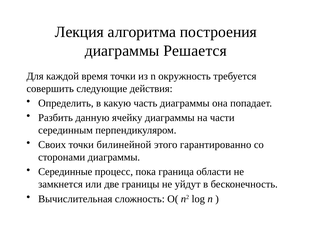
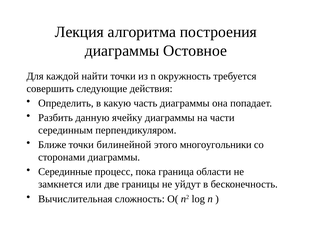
Решается: Решается -> Остовное
время: время -> найти
Своих: Своих -> Ближе
гарантированно: гарантированно -> многоугольники
